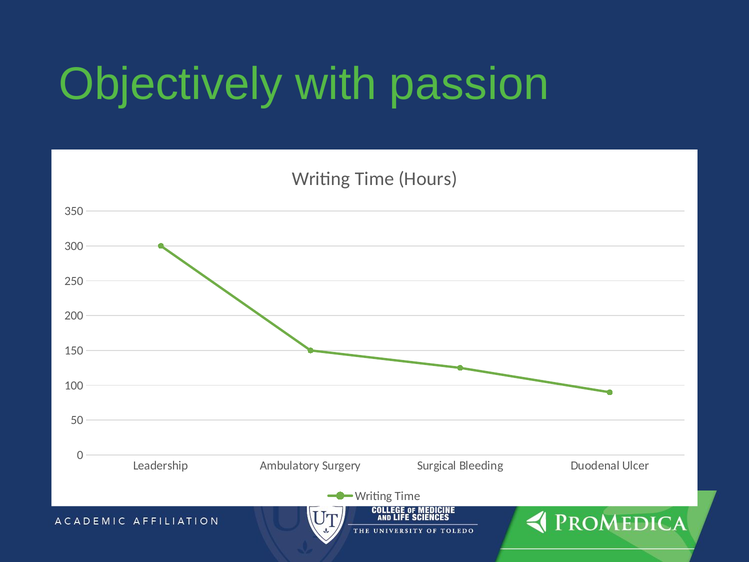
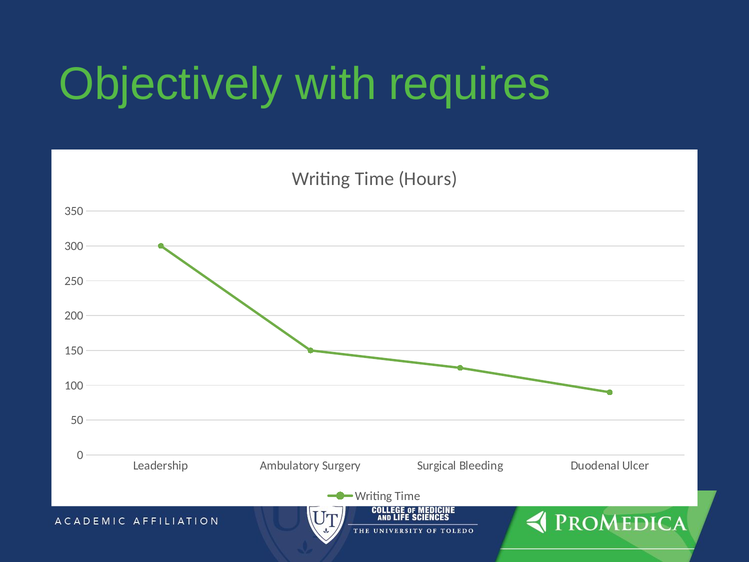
passion: passion -> requires
